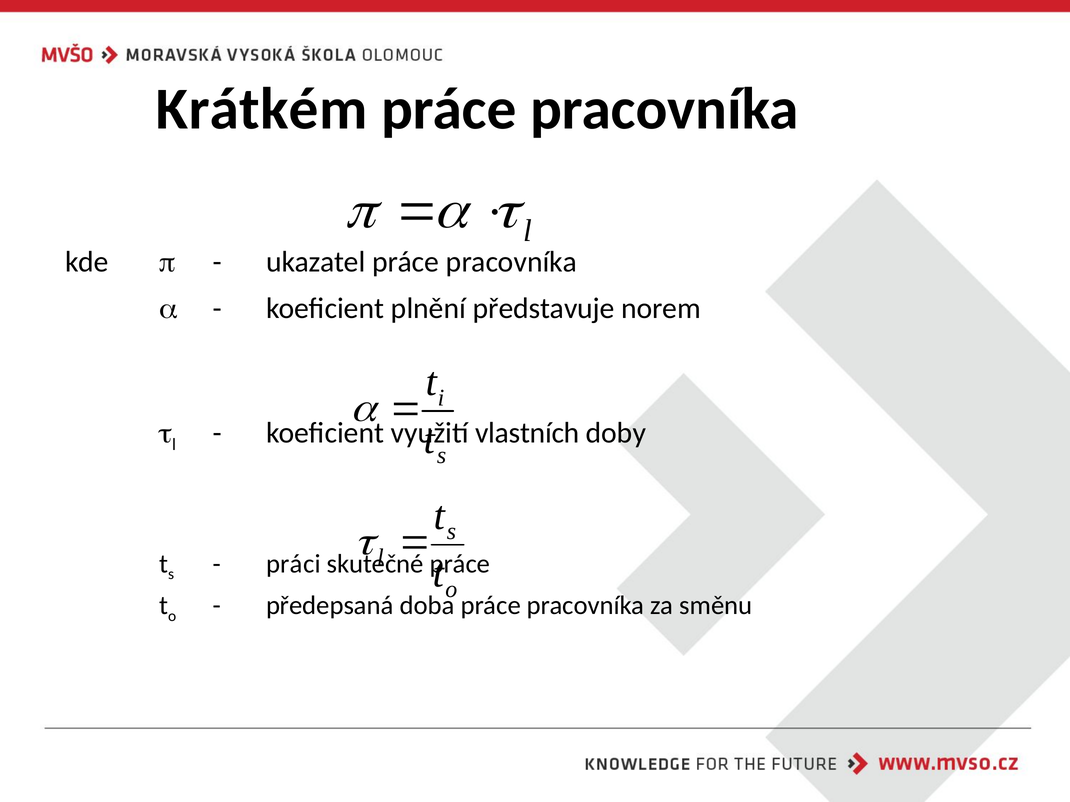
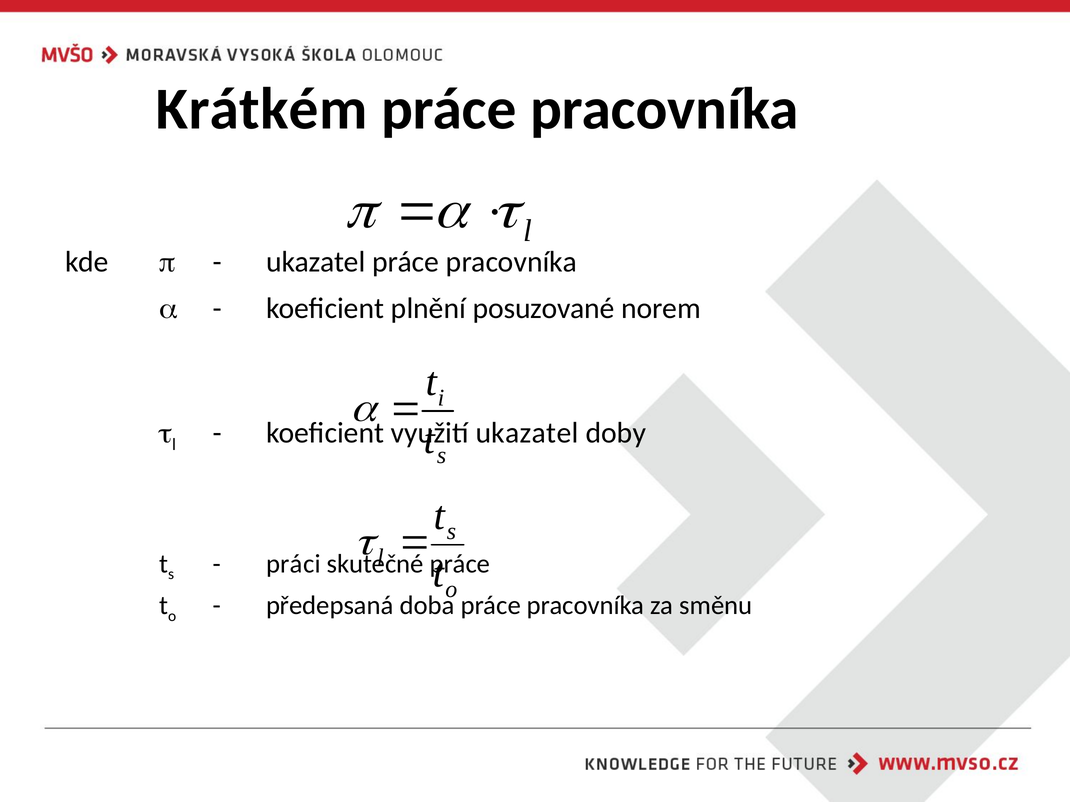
představuje: představuje -> posuzované
vlastních at (527, 433): vlastních -> ukazatel
